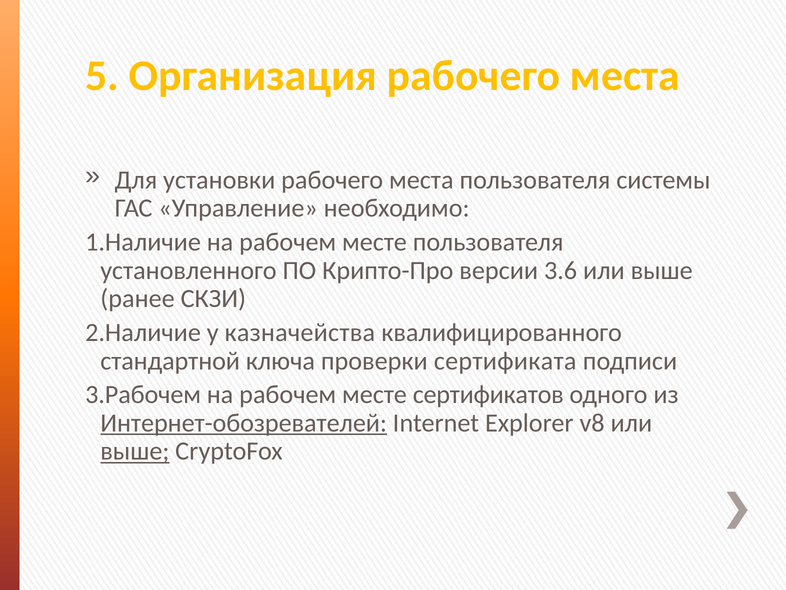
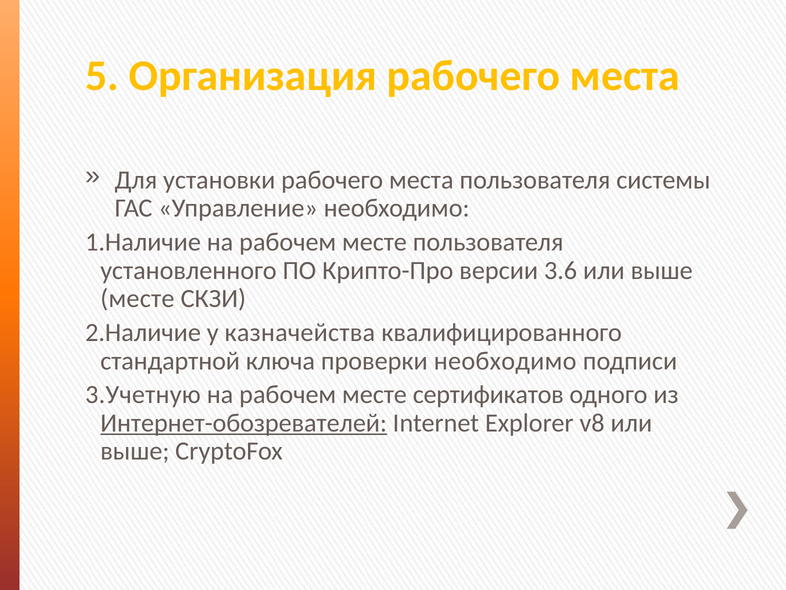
ранее at (138, 299): ранее -> месте
проверки сертификата: сертификата -> необходимо
3.Рабочем: 3.Рабочем -> 3.Учетную
выше at (135, 451) underline: present -> none
